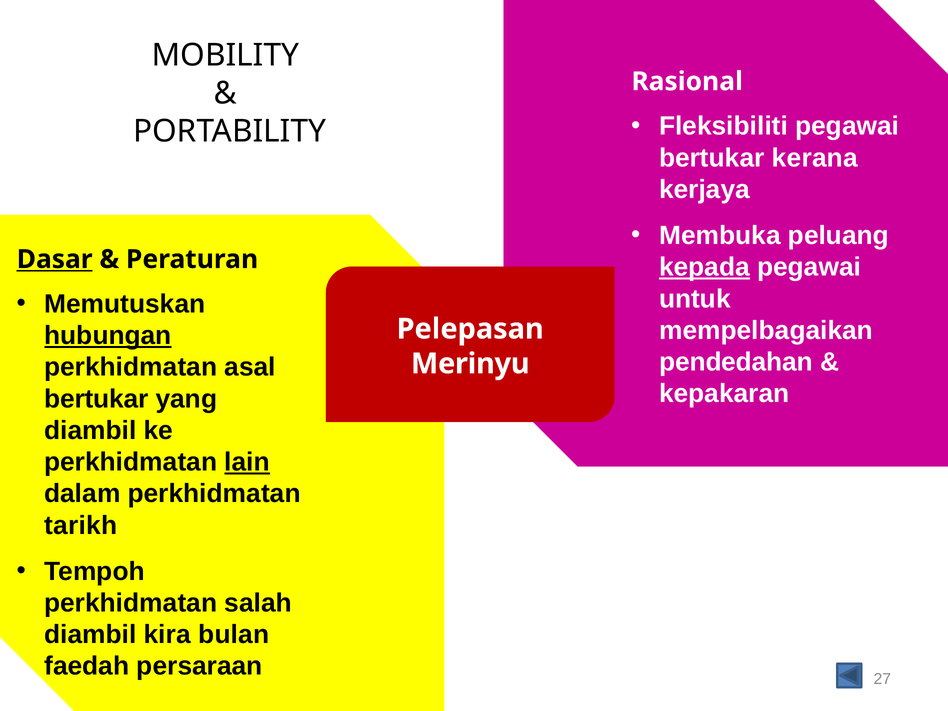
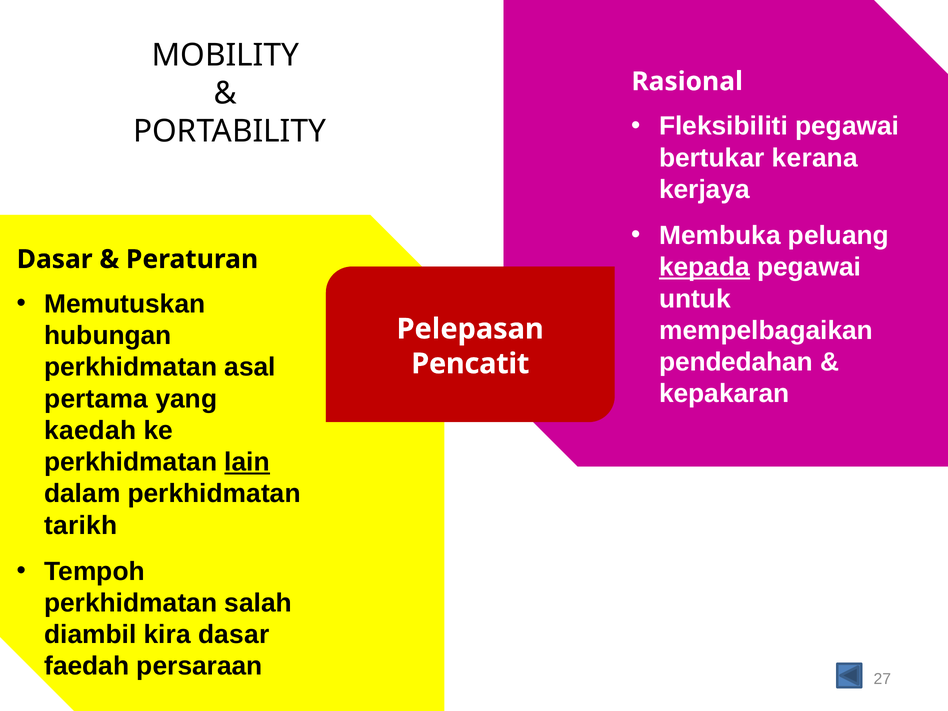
Dasar at (55, 259) underline: present -> none
hubungan underline: present -> none
Merinyu: Merinyu -> Pencatit
bertukar at (96, 399): bertukar -> pertama
diambil at (90, 431): diambil -> kaedah
kira bulan: bulan -> dasar
